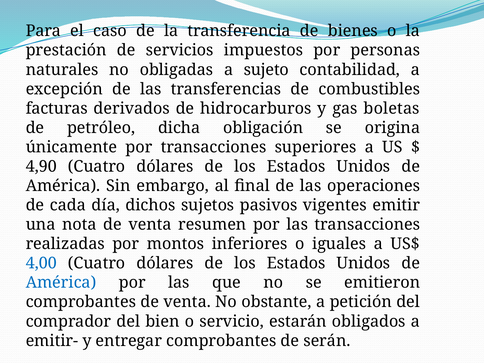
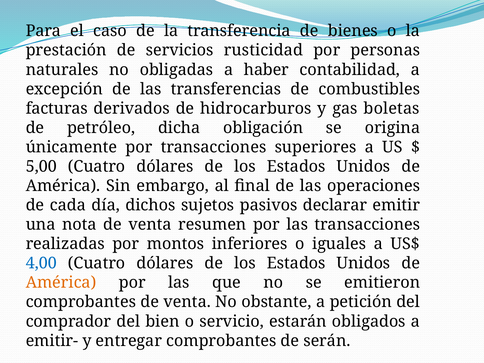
impuestos: impuestos -> rusticidad
sujeto: sujeto -> haber
4,90: 4,90 -> 5,00
vigentes: vigentes -> declarar
América at (61, 283) colour: blue -> orange
